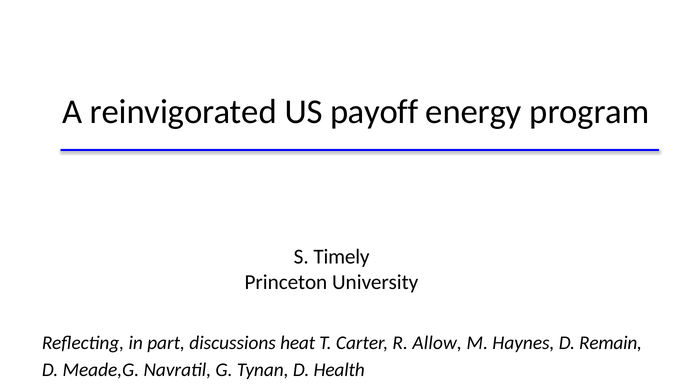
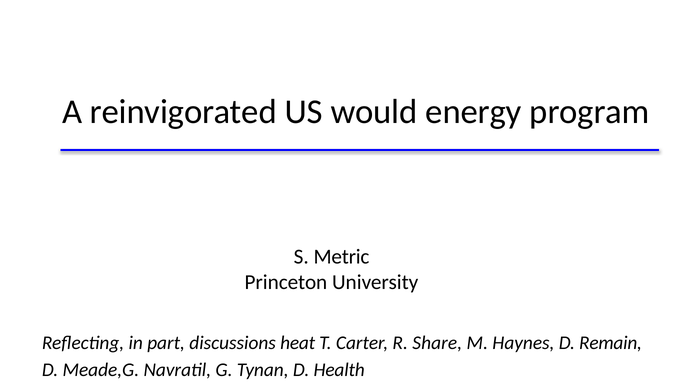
payoff: payoff -> would
Timely: Timely -> Metric
Allow: Allow -> Share
